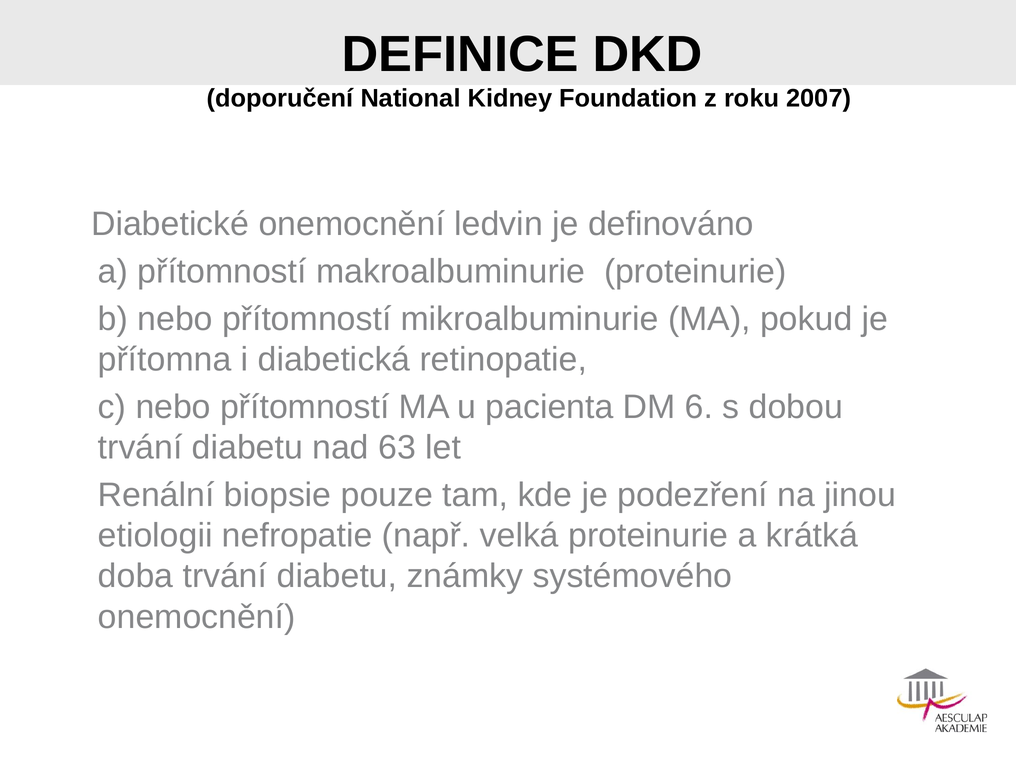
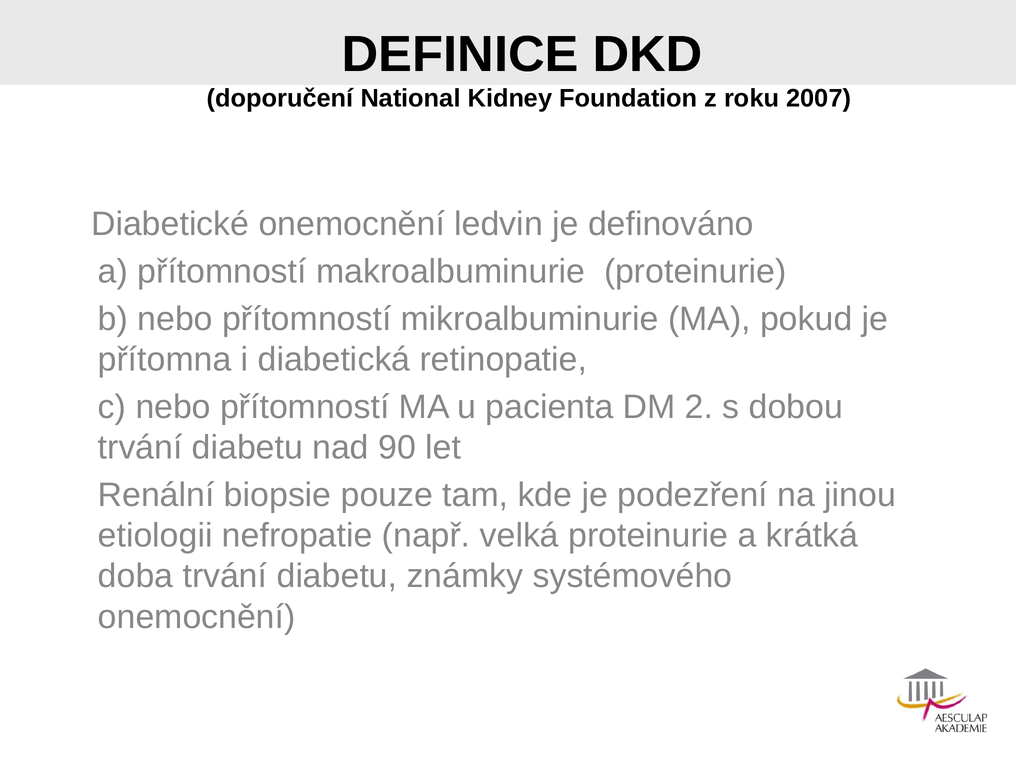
6: 6 -> 2
63: 63 -> 90
